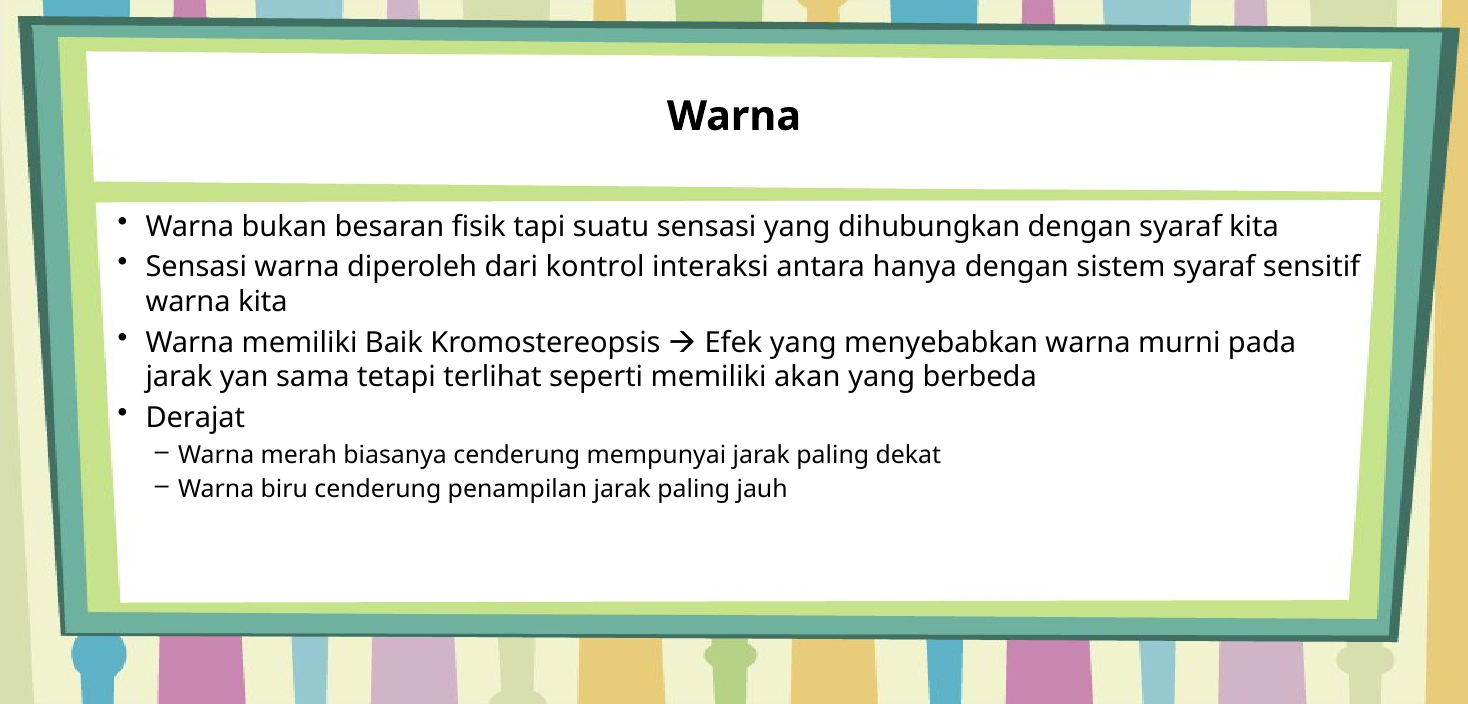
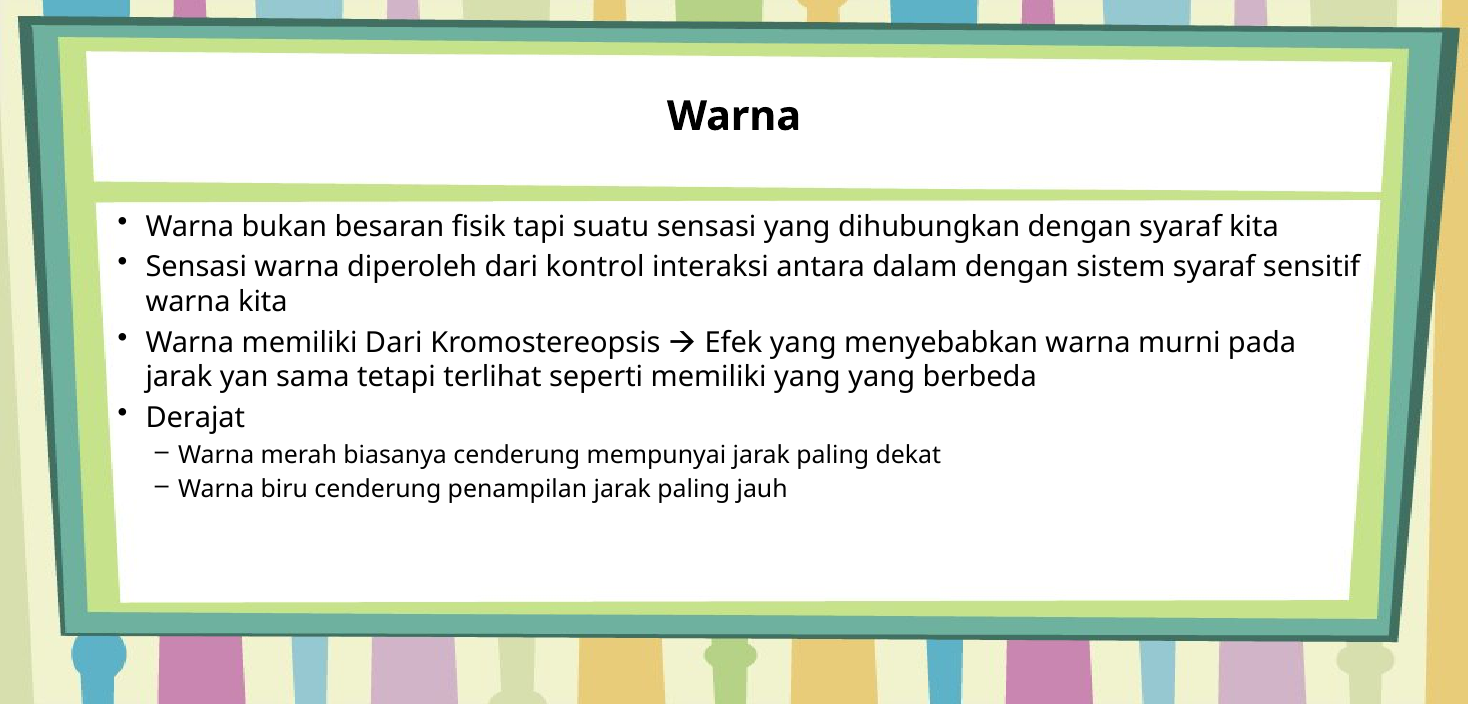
hanya: hanya -> dalam
memiliki Baik: Baik -> Dari
memiliki akan: akan -> yang
